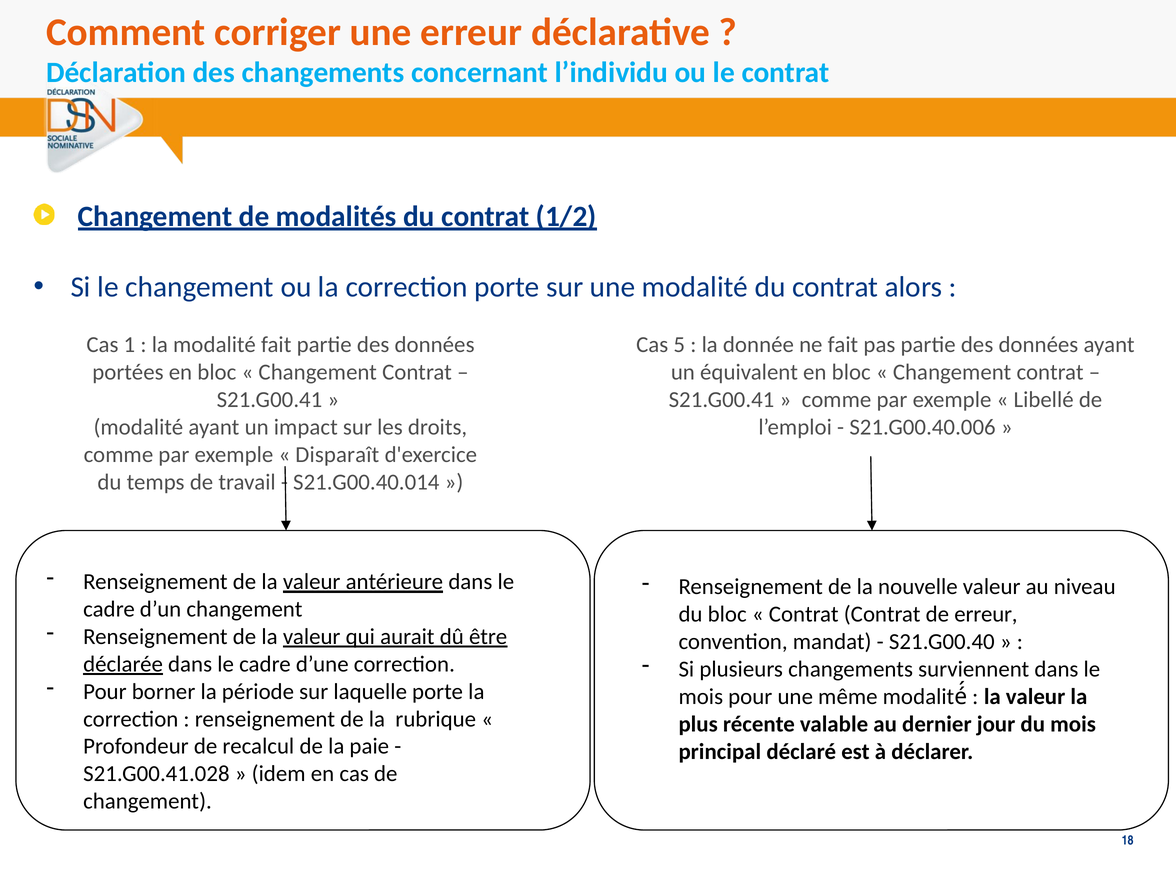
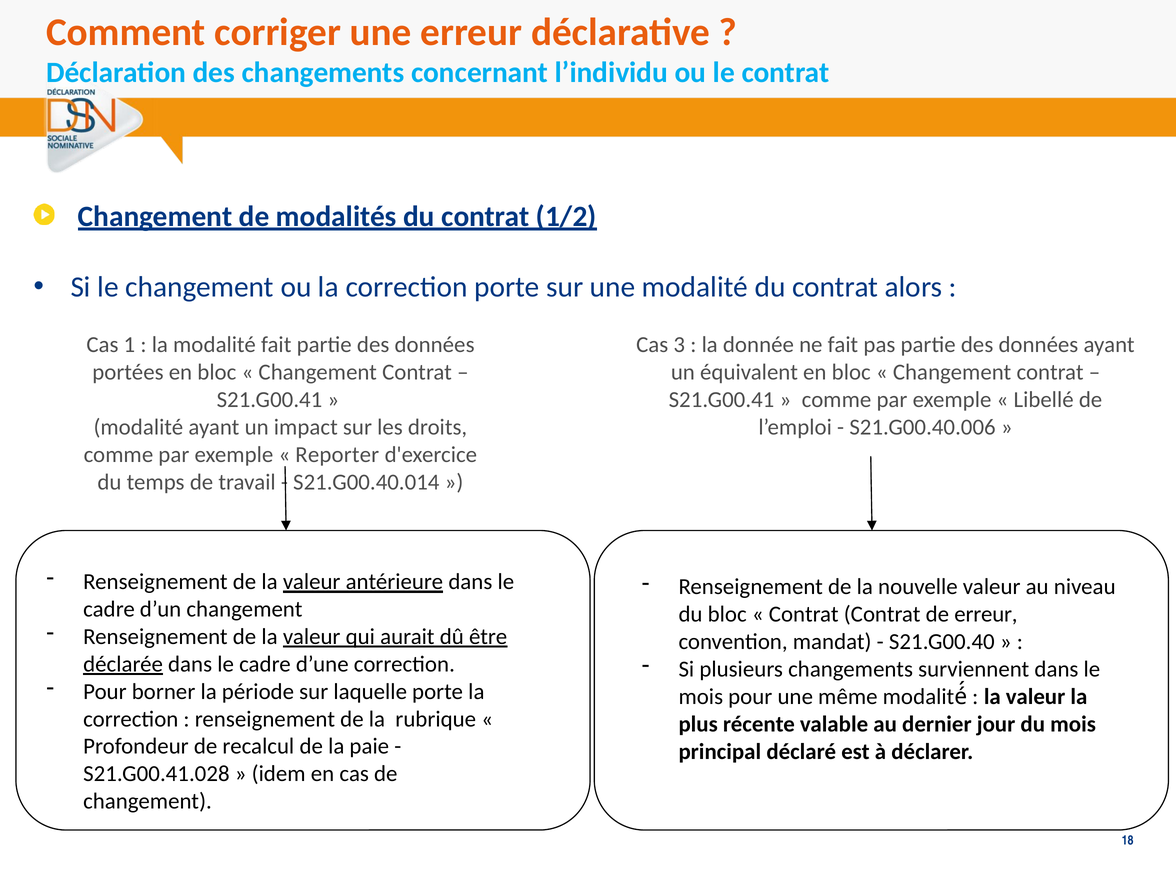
5: 5 -> 3
Disparaît: Disparaît -> Reporter
